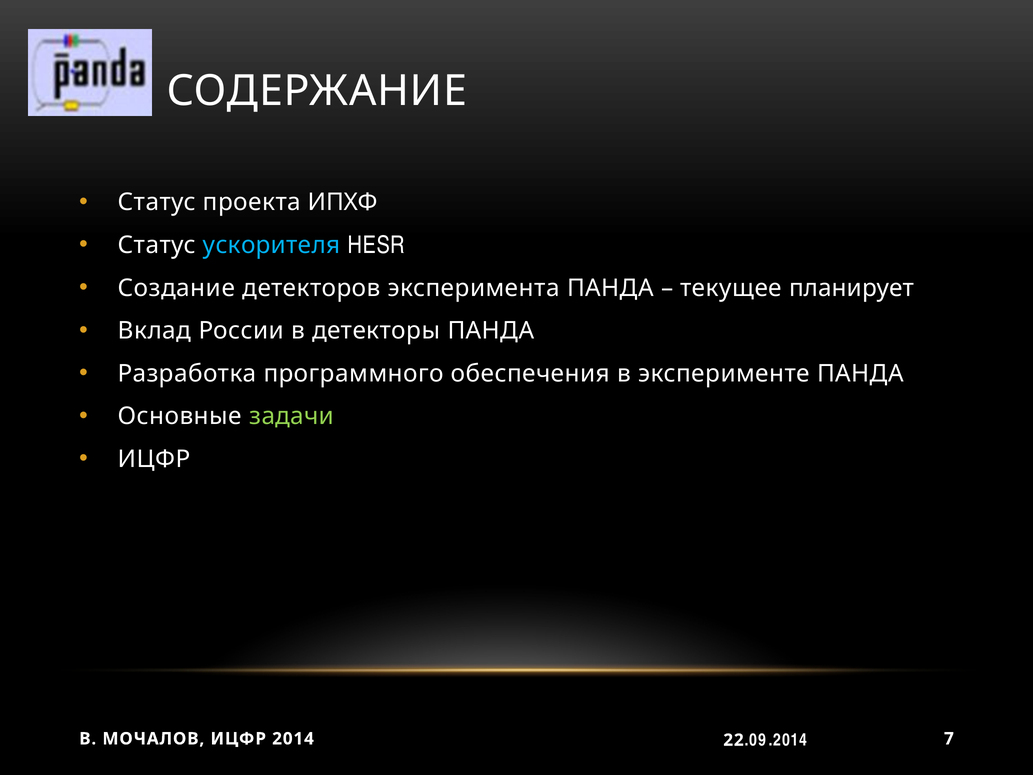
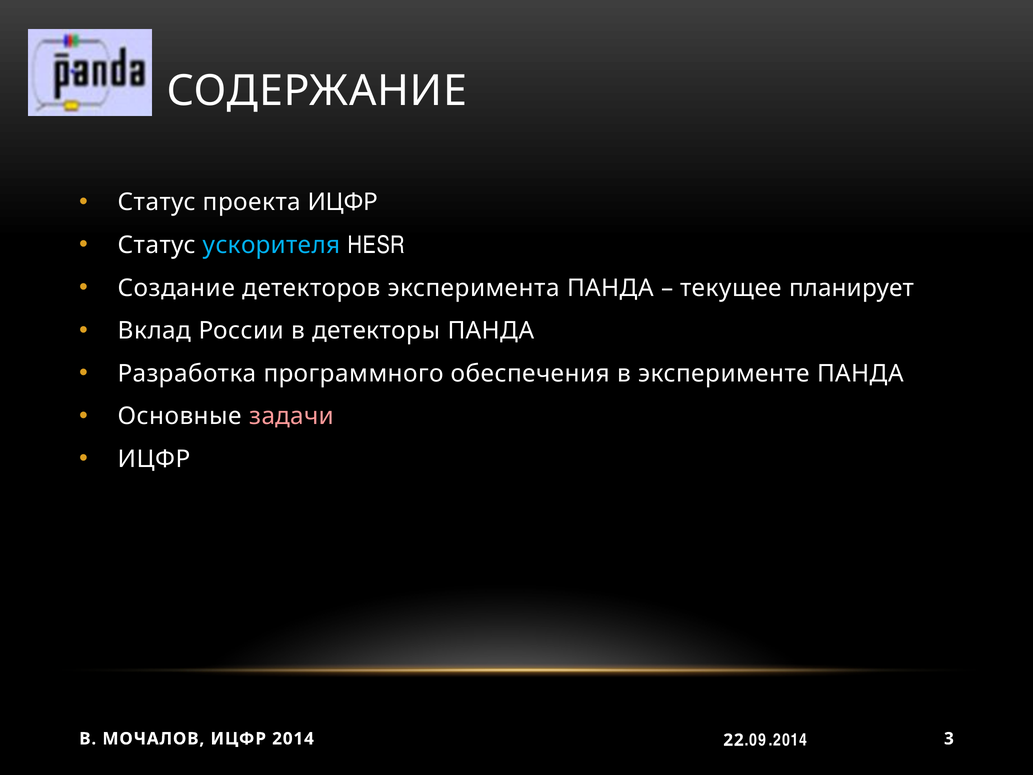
проекта ИПХФ: ИПХФ -> ИЦФР
задачи colour: light green -> pink
7: 7 -> 3
